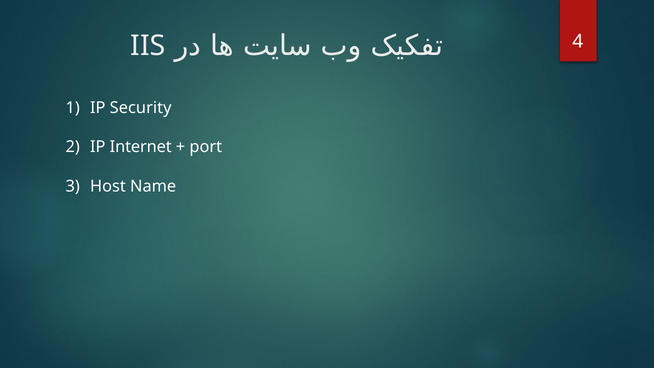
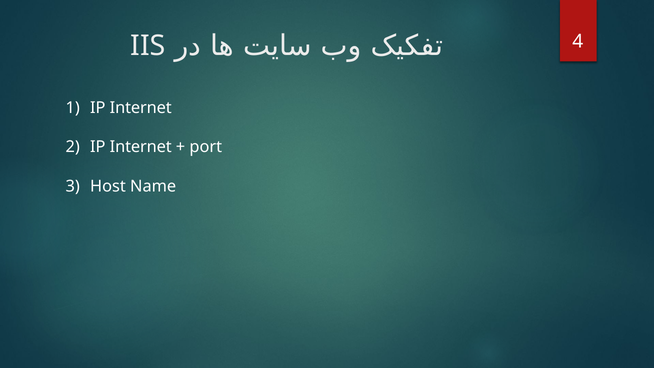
Security at (141, 108): Security -> Internet
